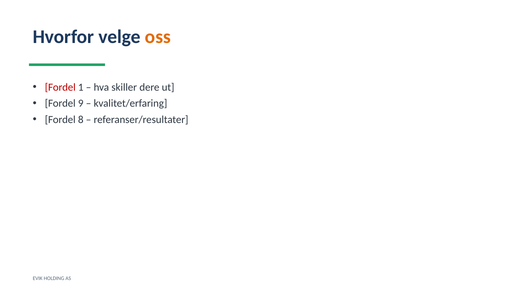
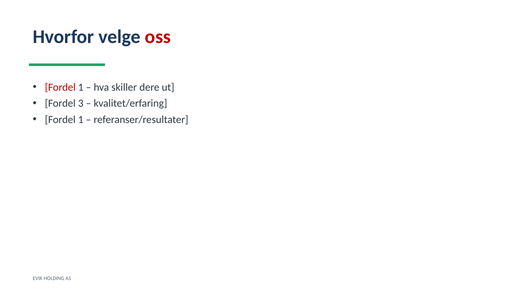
oss colour: orange -> red
9: 9 -> 3
8 at (81, 119): 8 -> 1
